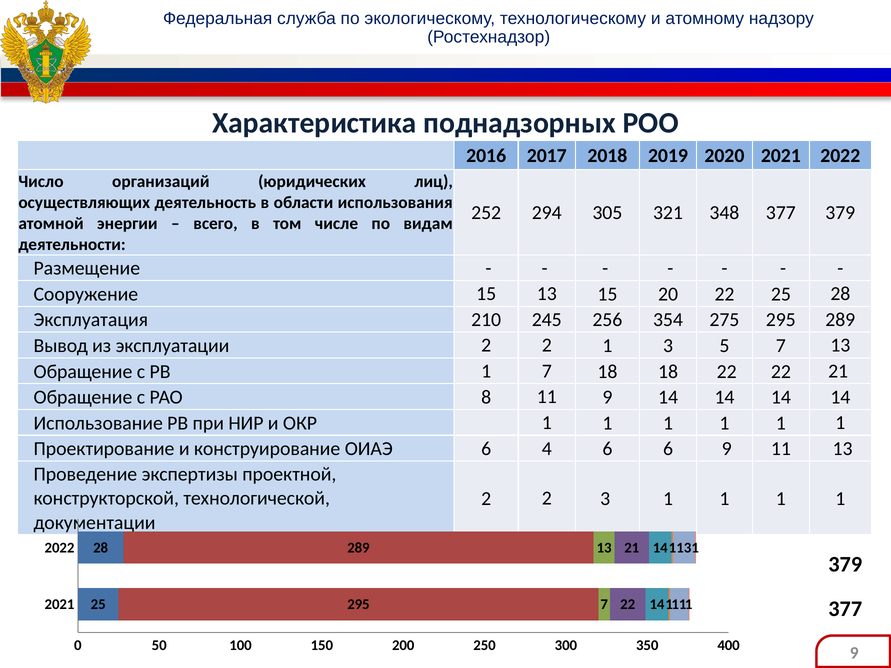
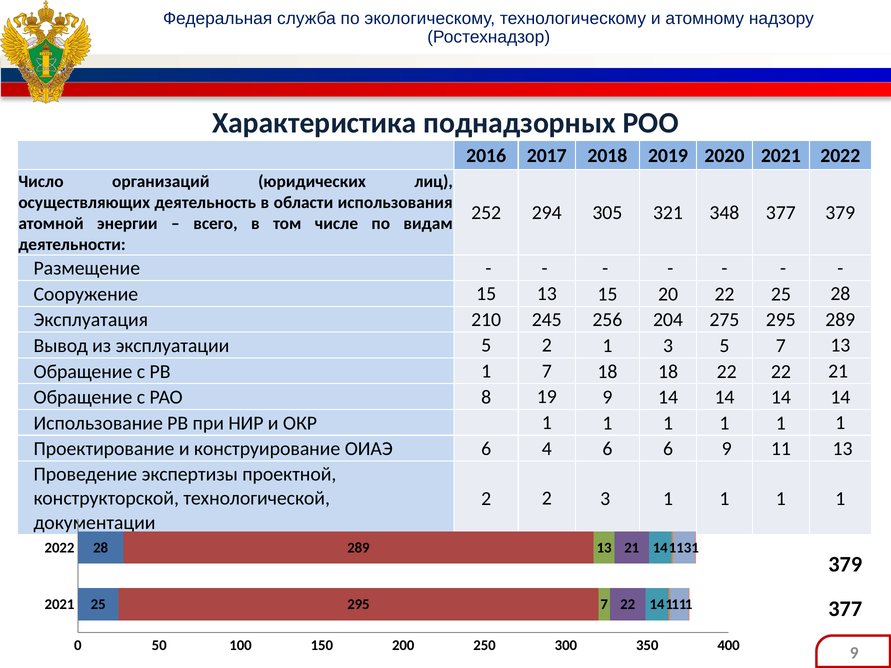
354: 354 -> 204
эксплуатации 2: 2 -> 5
8 11: 11 -> 19
